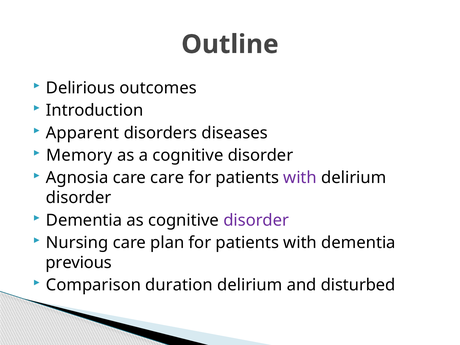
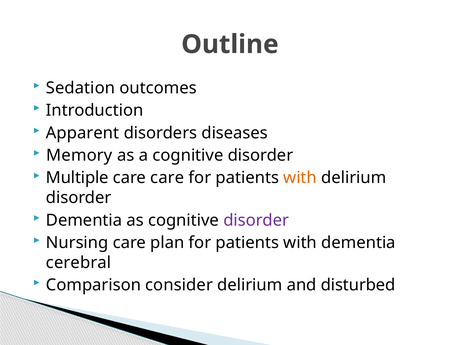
Delirious: Delirious -> Sedation
Agnosia: Agnosia -> Multiple
with at (300, 178) colour: purple -> orange
previous: previous -> cerebral
duration: duration -> consider
